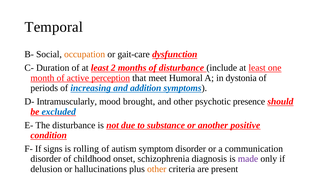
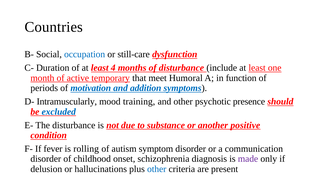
Temporal: Temporal -> Countries
occupation colour: orange -> blue
gait-care: gait-care -> still-care
2: 2 -> 4
perception: perception -> temporary
dystonia: dystonia -> function
increasing: increasing -> motivation
brought: brought -> training
signs: signs -> fever
other at (157, 169) colour: orange -> blue
